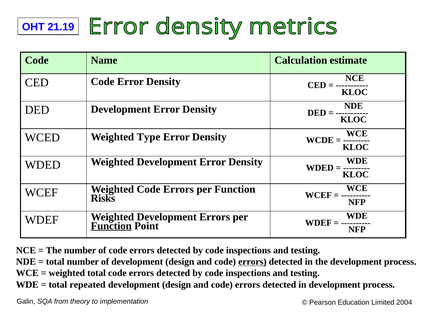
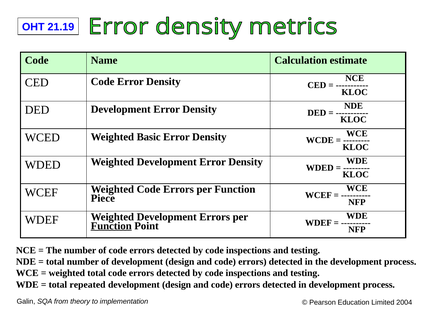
Type: Type -> Basic
Risks: Risks -> Piece
errors at (252, 262) underline: present -> none
